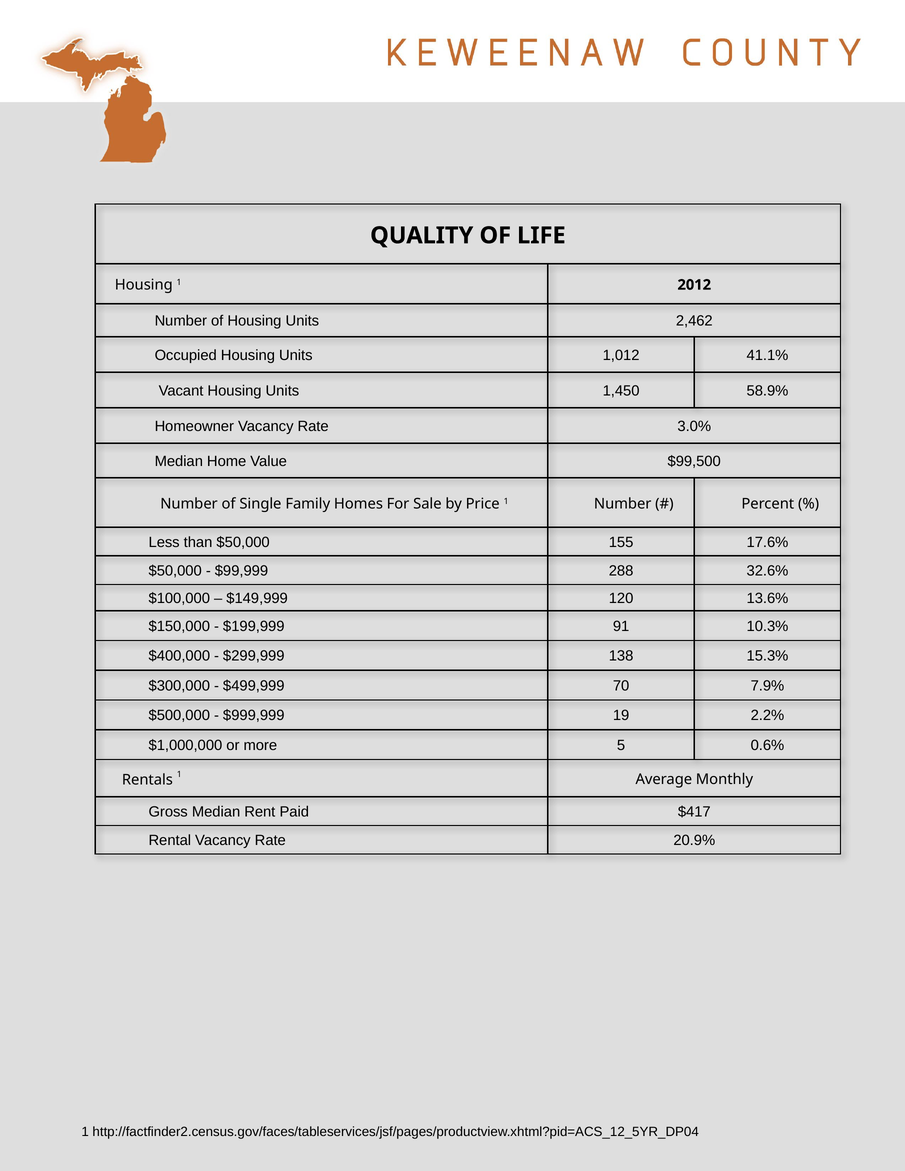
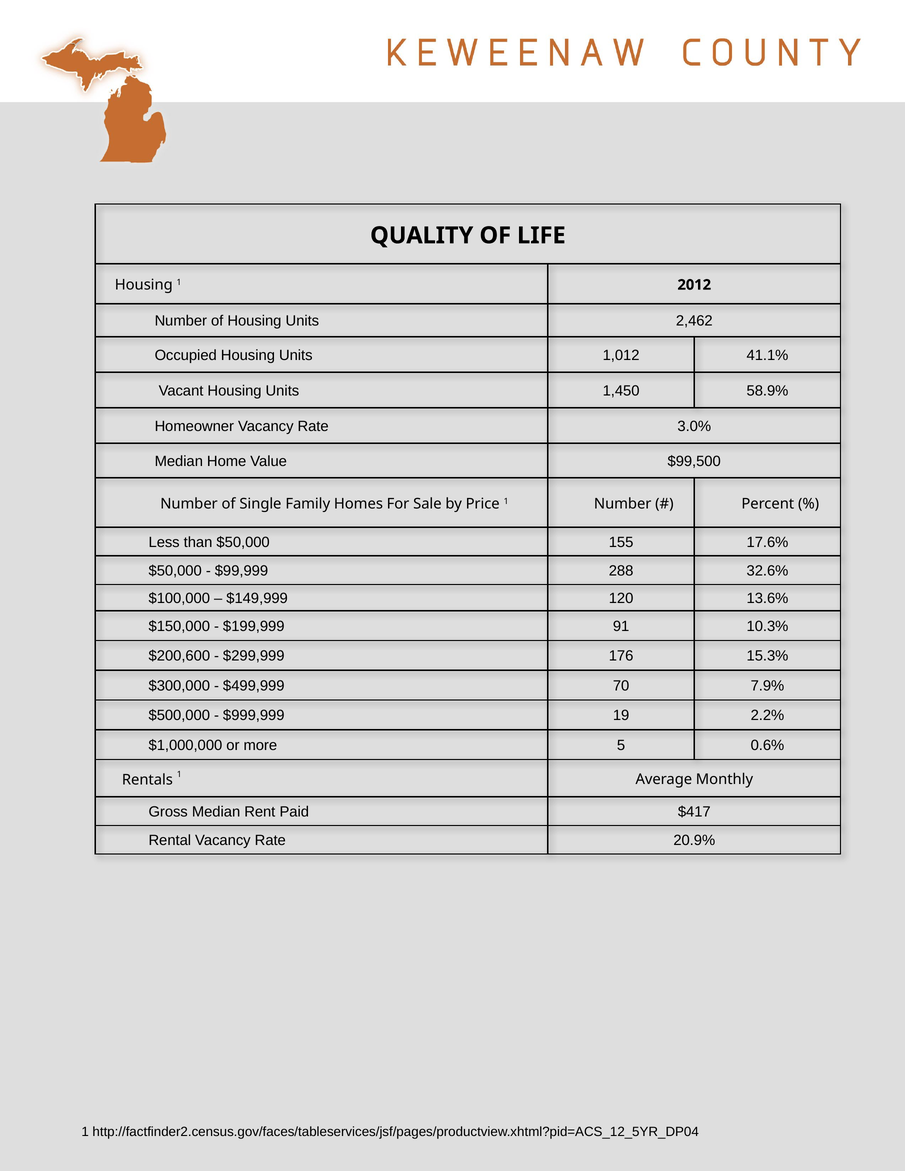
$400,000: $400,000 -> $200,600
138: 138 -> 176
